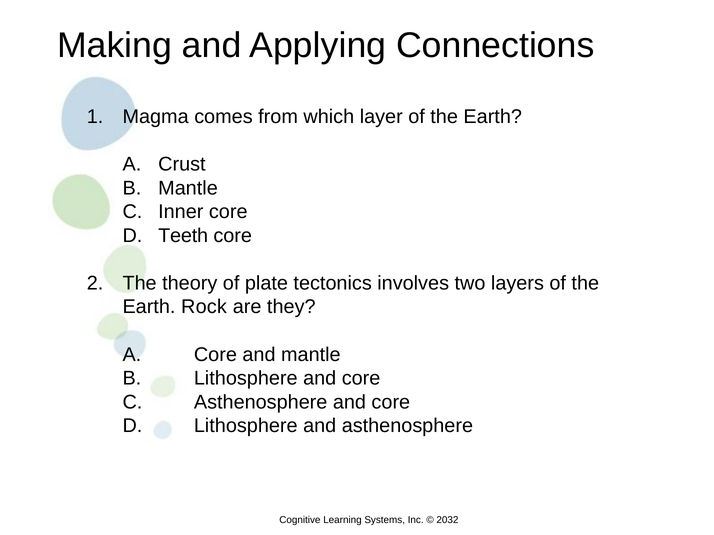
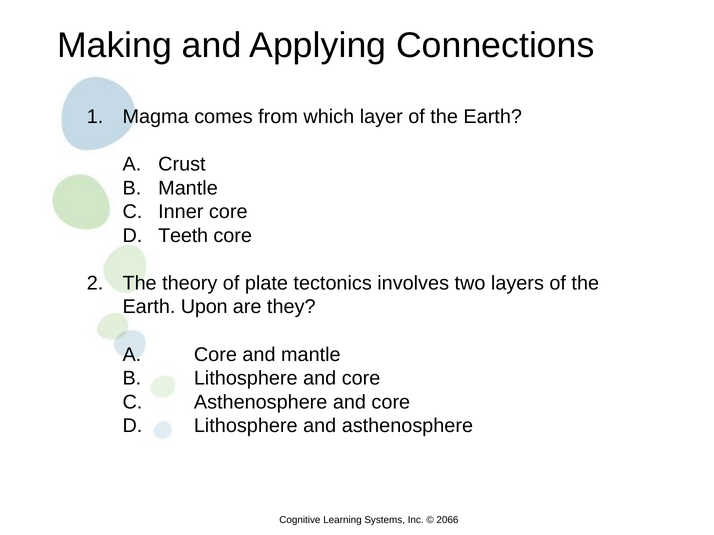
Rock: Rock -> Upon
2032: 2032 -> 2066
